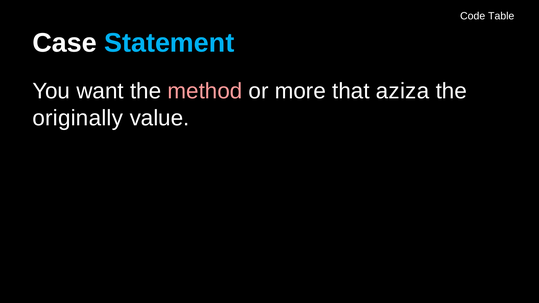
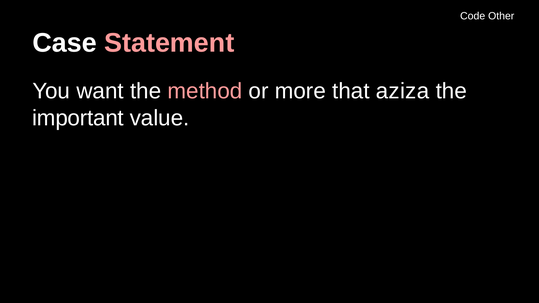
Table: Table -> Other
Statement colour: light blue -> pink
originally: originally -> important
